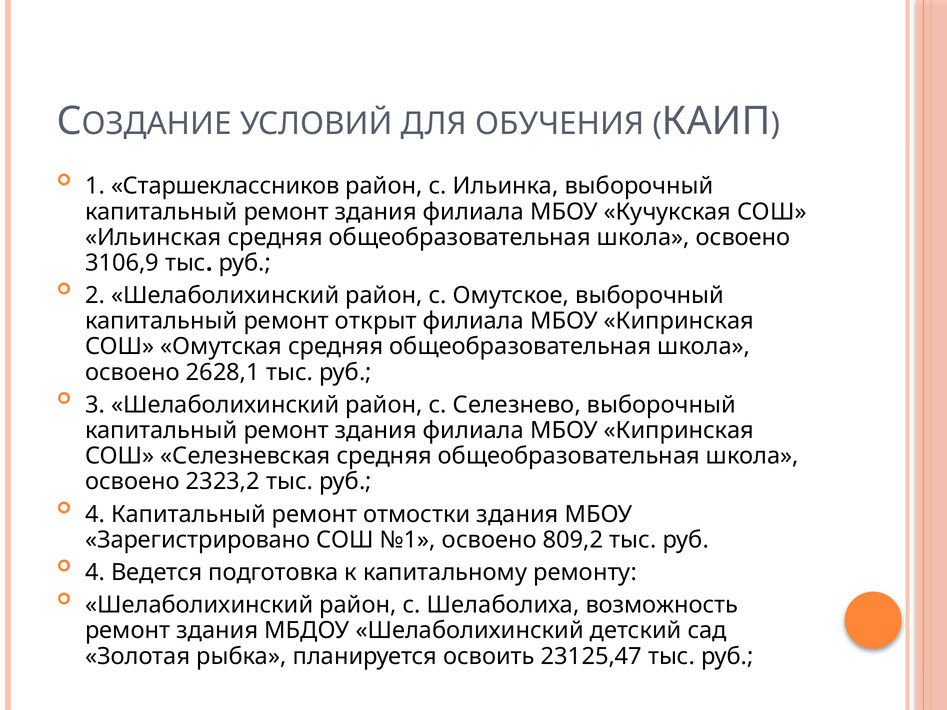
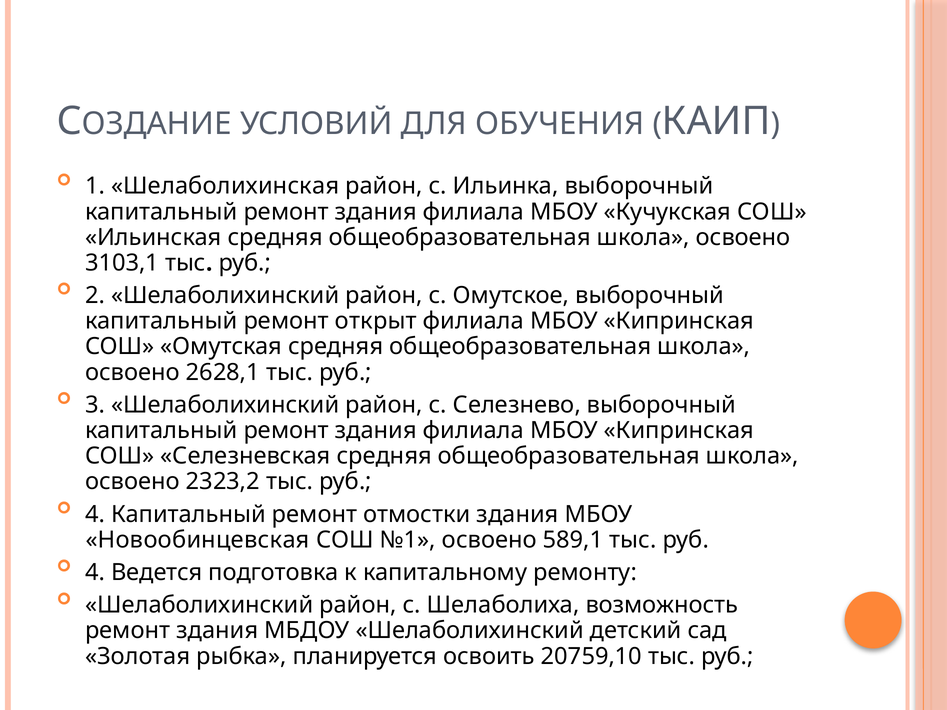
Старшеклассников: Старшеклассников -> Шелаболихинская
3106,9: 3106,9 -> 3103,1
Зарегистрировано: Зарегистрировано -> Новообинцевская
809,2: 809,2 -> 589,1
23125,47: 23125,47 -> 20759,10
